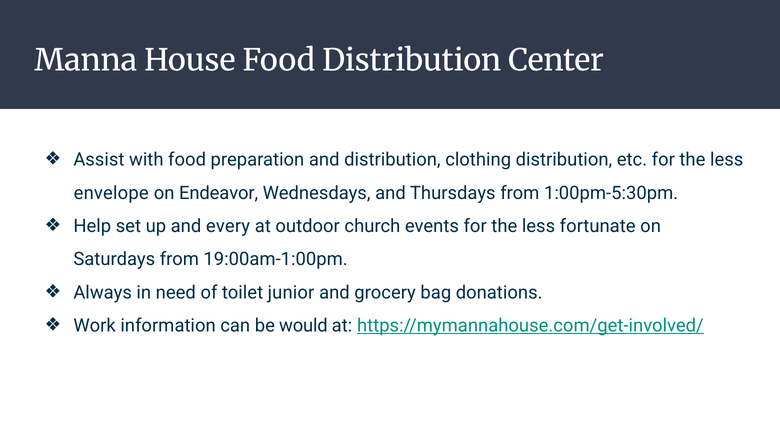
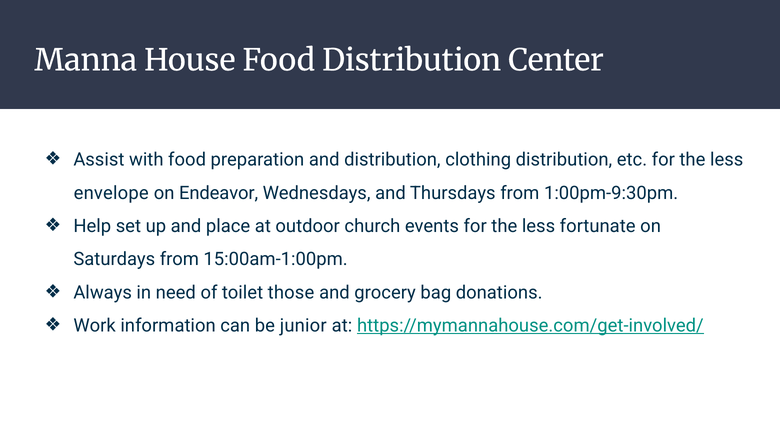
1:00pm-5:30pm: 1:00pm-5:30pm -> 1:00pm-9:30pm
every: every -> place
19:00am-1:00pm: 19:00am-1:00pm -> 15:00am-1:00pm
junior: junior -> those
would: would -> junior
